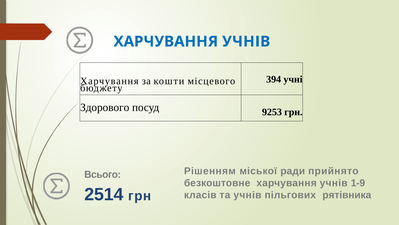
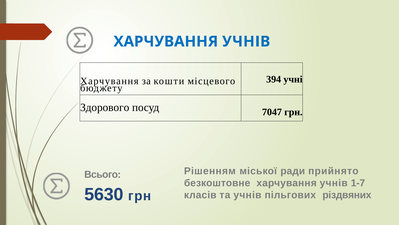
9253: 9253 -> 7047
1-9: 1-9 -> 1-7
2514: 2514 -> 5630
рятівника: рятівника -> різдвяних
